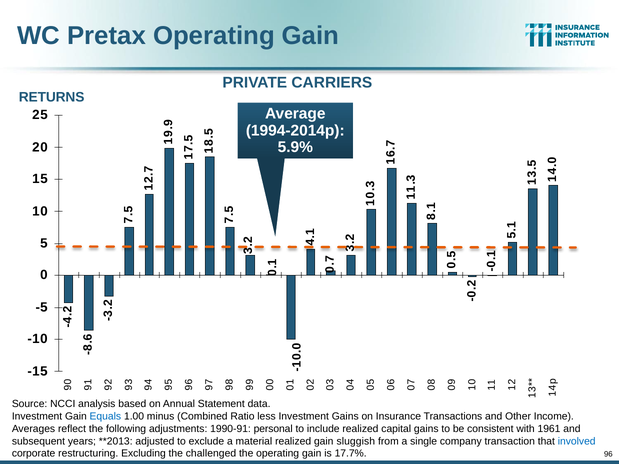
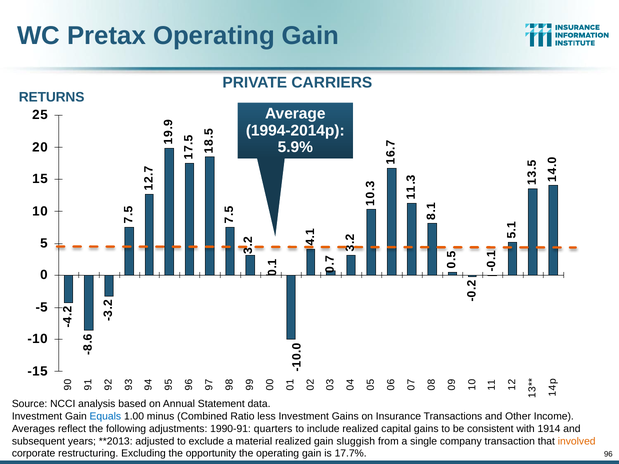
personal: personal -> quarters
1961: 1961 -> 1914
involved colour: blue -> orange
challenged: challenged -> opportunity
